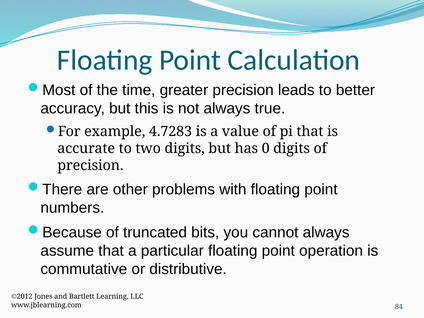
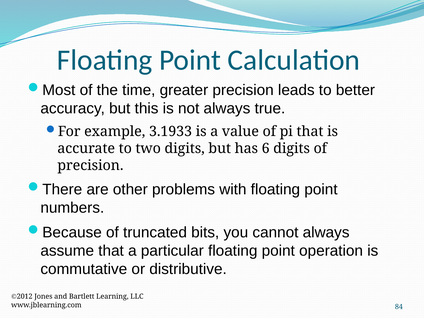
4.7283: 4.7283 -> 3.1933
0: 0 -> 6
